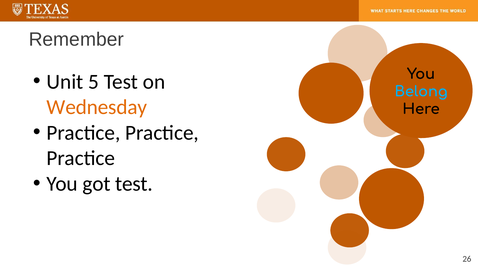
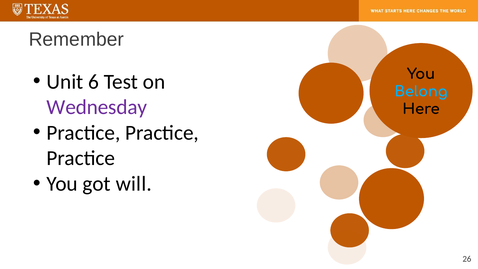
5: 5 -> 6
Wednesday colour: orange -> purple
got test: test -> will
